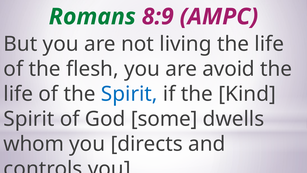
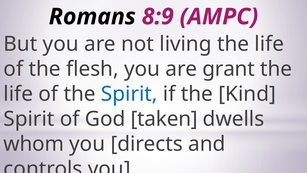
Romans colour: green -> black
avoid: avoid -> grant
some: some -> taken
